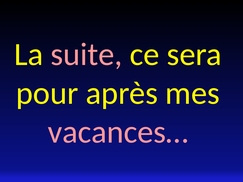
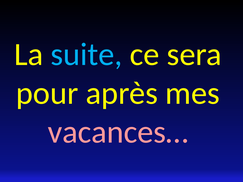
suite colour: pink -> light blue
